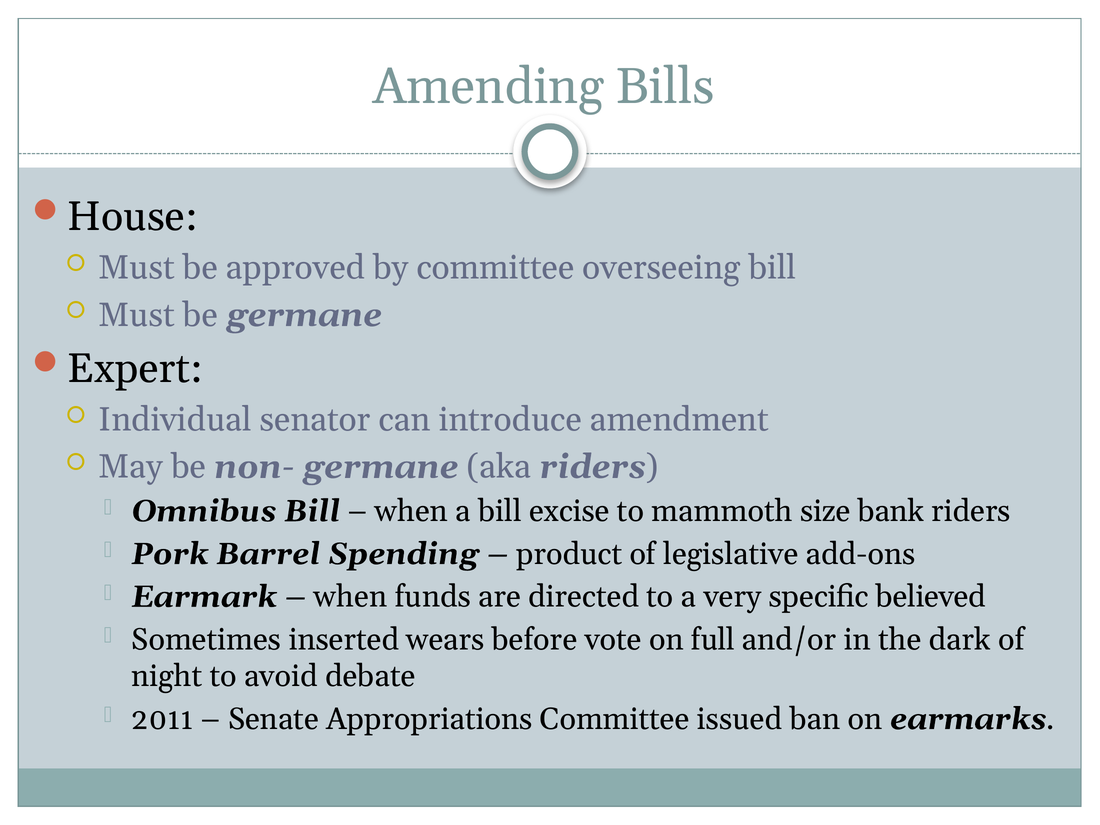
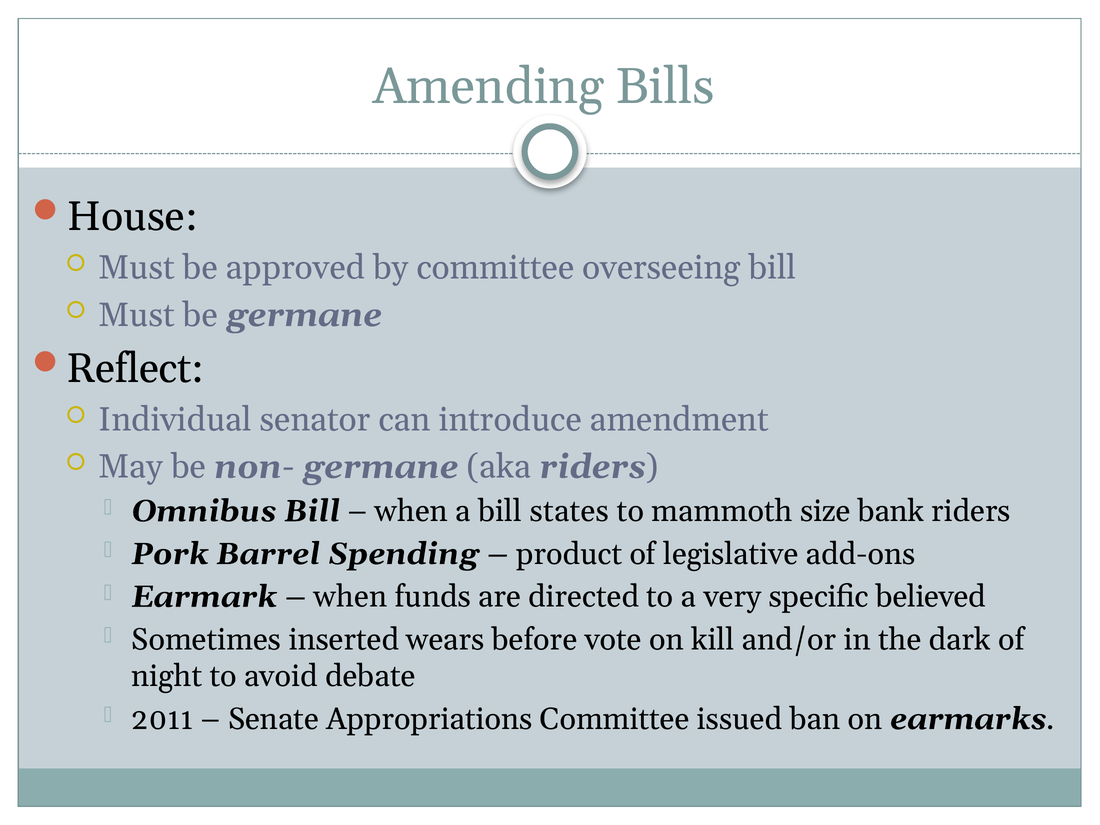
Expert: Expert -> Reflect
excise: excise -> states
full: full -> kill
